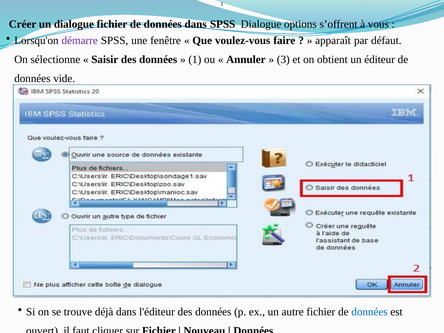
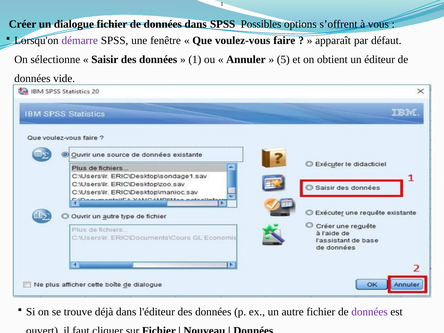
SPSS Dialogue: Dialogue -> Possibles
3: 3 -> 5
données at (370, 312) colour: blue -> purple
